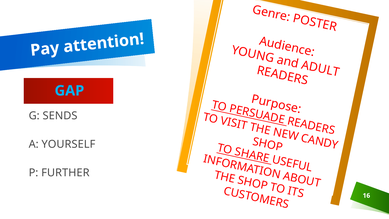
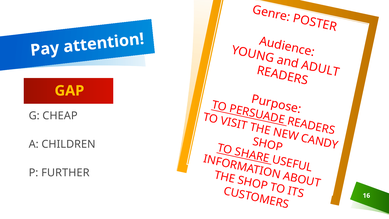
GAP colour: light blue -> yellow
SENDS: SENDS -> CHEAP
YOURSELF: YOURSELF -> CHILDREN
